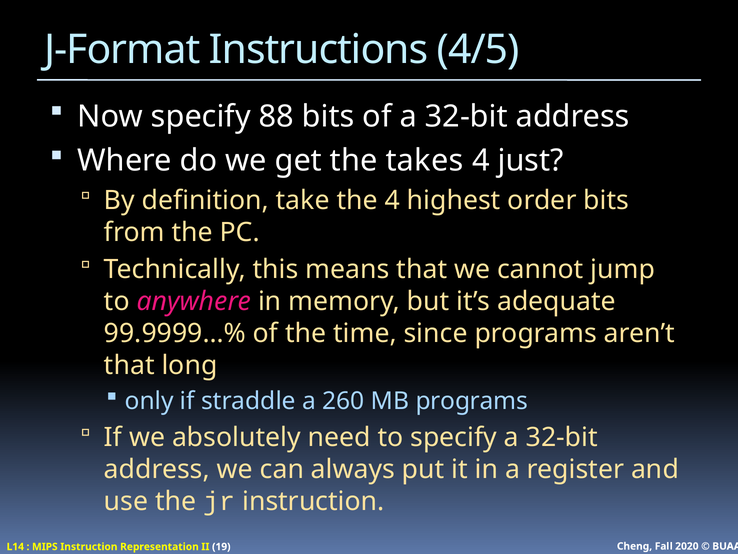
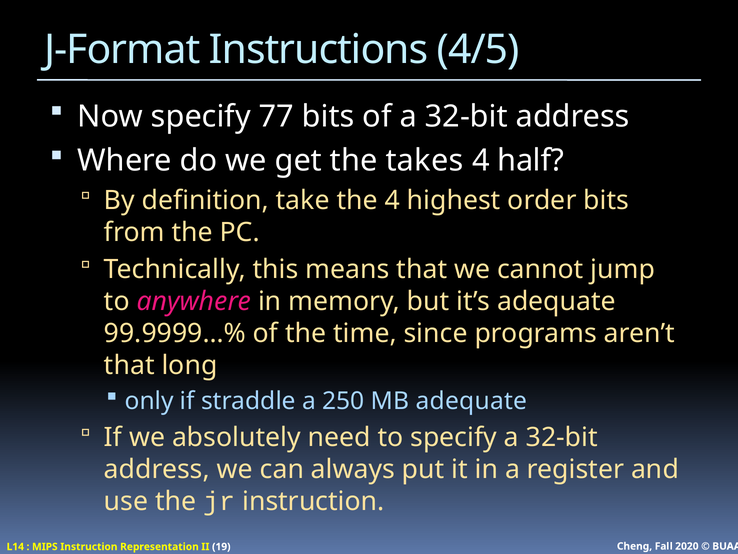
88: 88 -> 77
just: just -> half
260: 260 -> 250
MB programs: programs -> adequate
